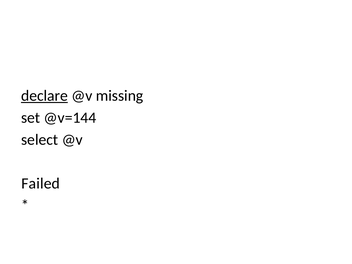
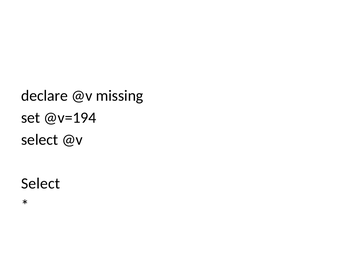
declare underline: present -> none
@v=144: @v=144 -> @v=194
Failed at (41, 183): Failed -> Select
